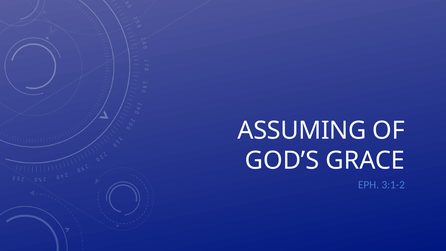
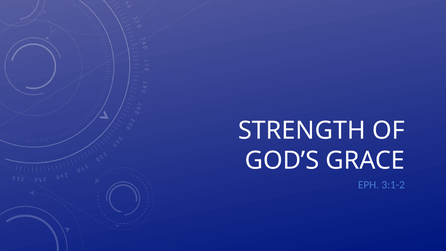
ASSUMING: ASSUMING -> STRENGTH
